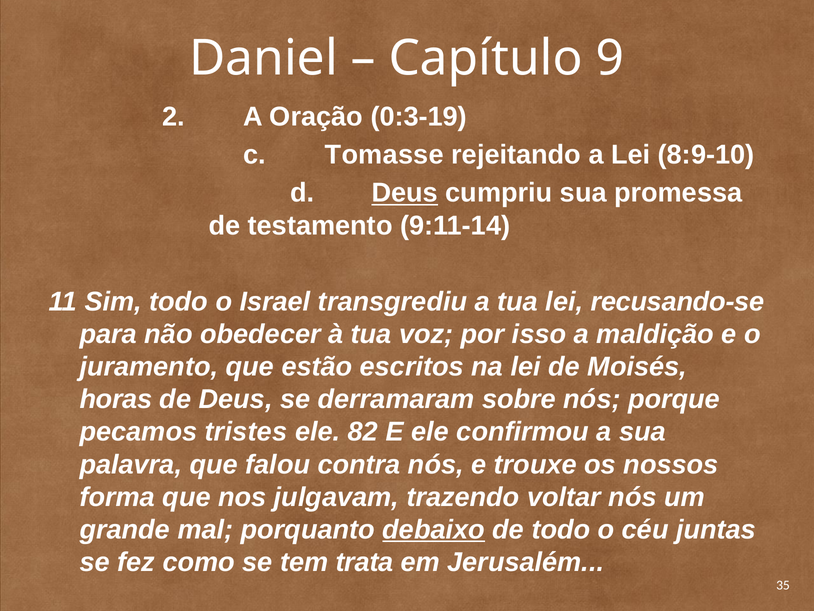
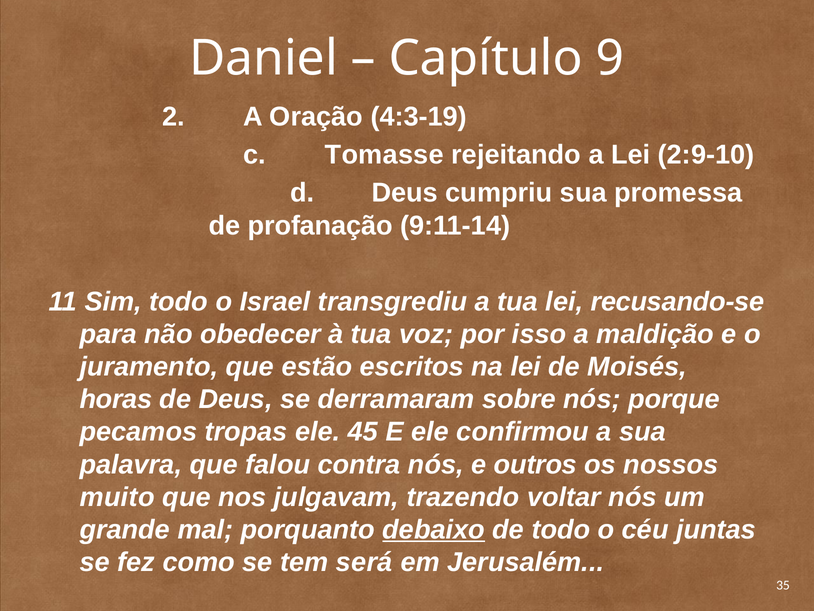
0:3-19: 0:3-19 -> 4:3-19
8:9-10: 8:9-10 -> 2:9-10
Deus at (405, 193) underline: present -> none
testamento: testamento -> profanação
tristes: tristes -> tropas
82: 82 -> 45
trouxe: trouxe -> outros
forma: forma -> muito
trata: trata -> será
